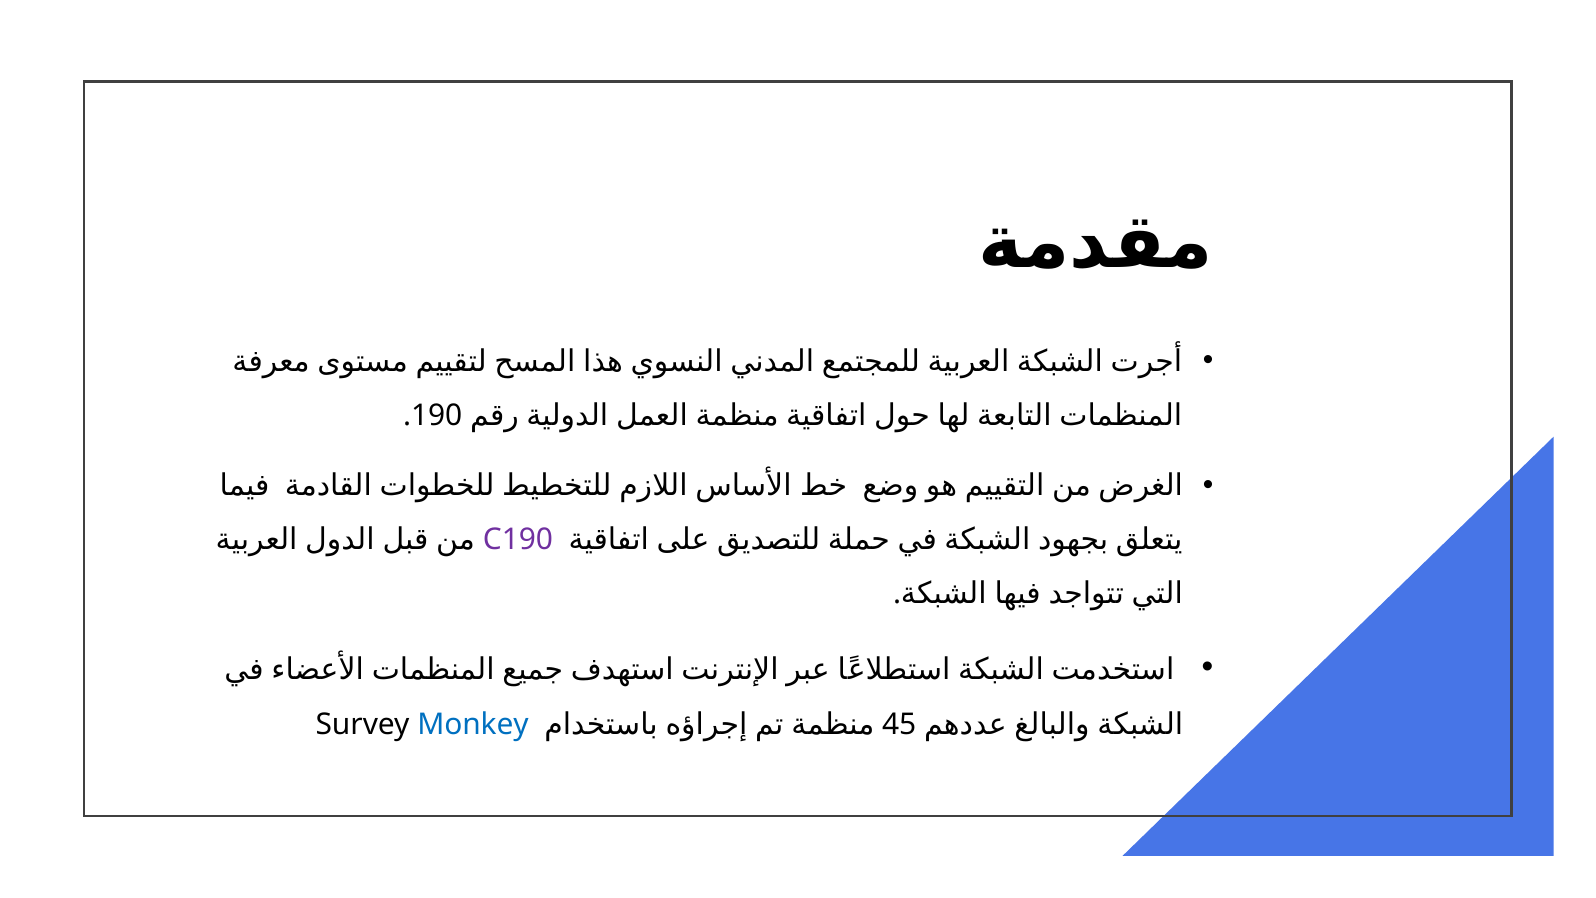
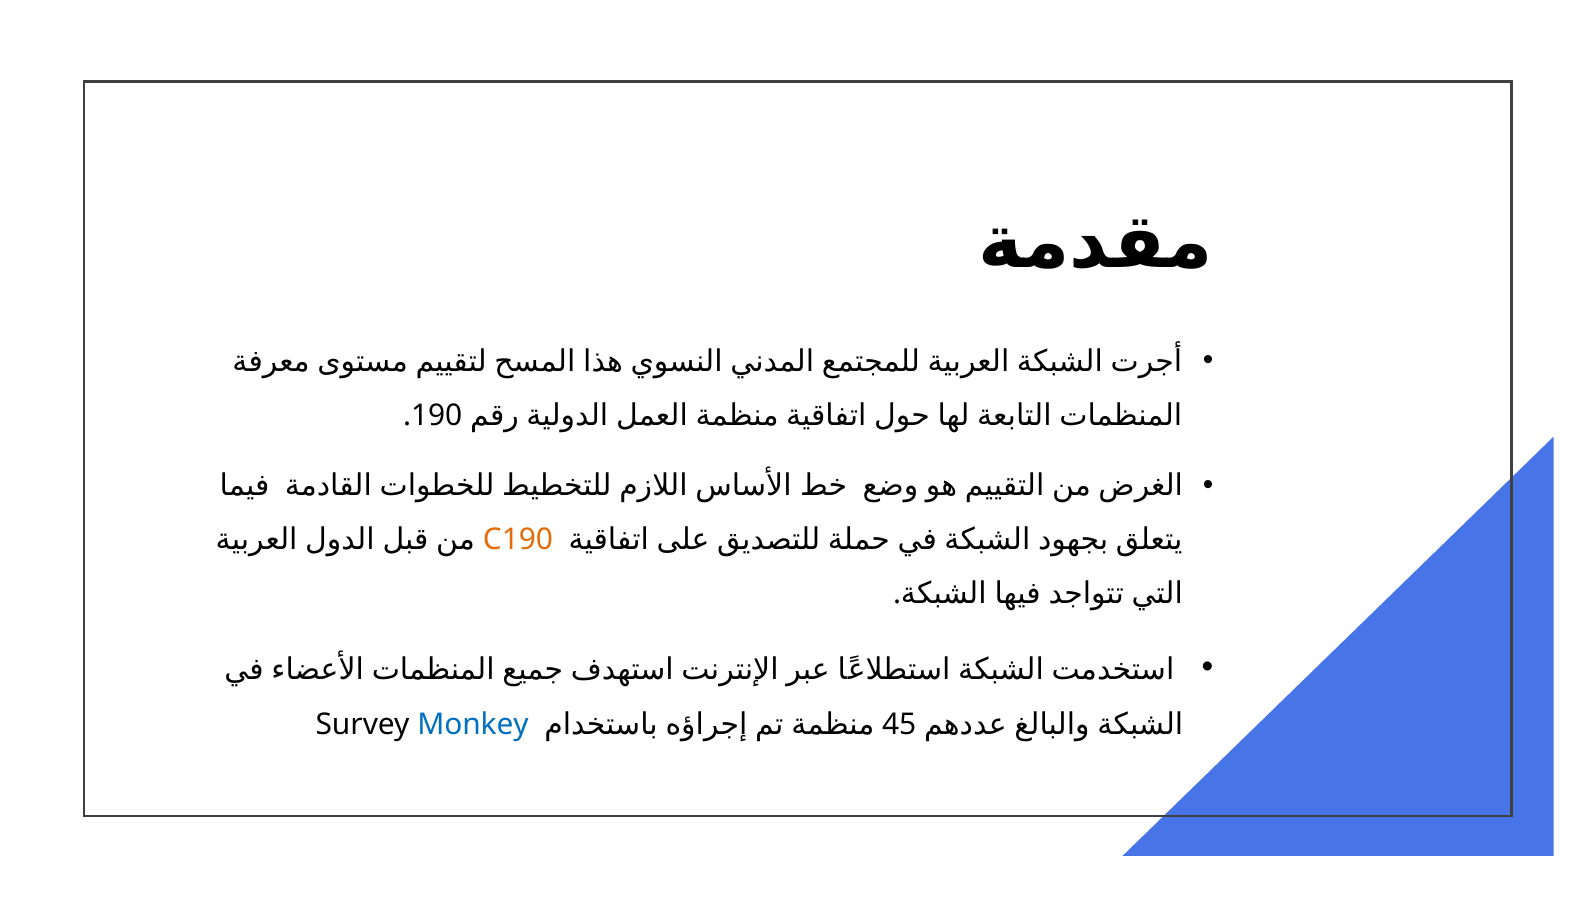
C190 colour: purple -> orange
